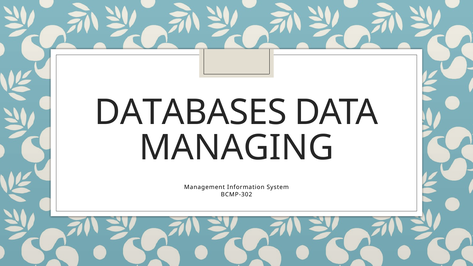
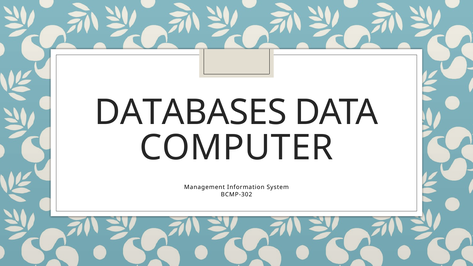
MANAGING: MANAGING -> COMPUTER
